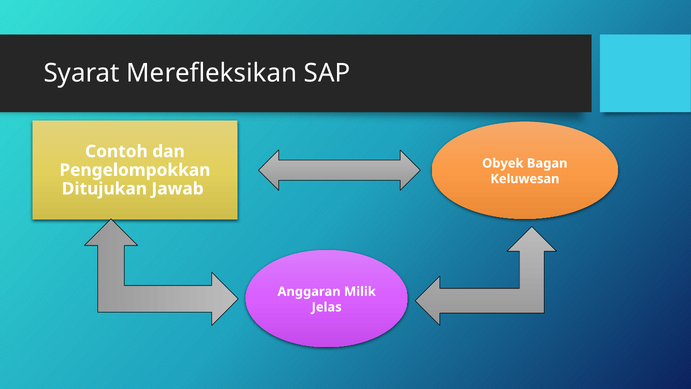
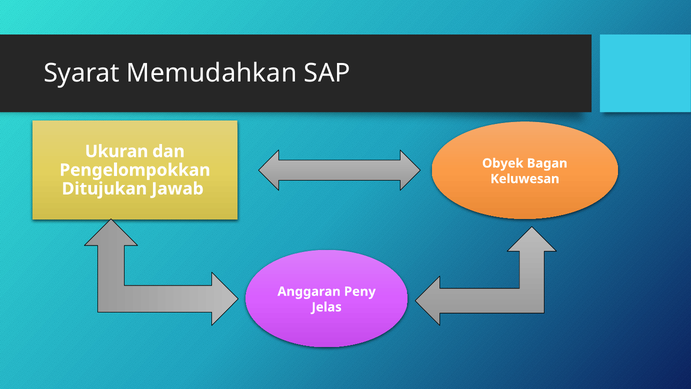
Merefleksikan: Merefleksikan -> Memudahkan
Contoh: Contoh -> Ukuran
Milik: Milik -> Peny
